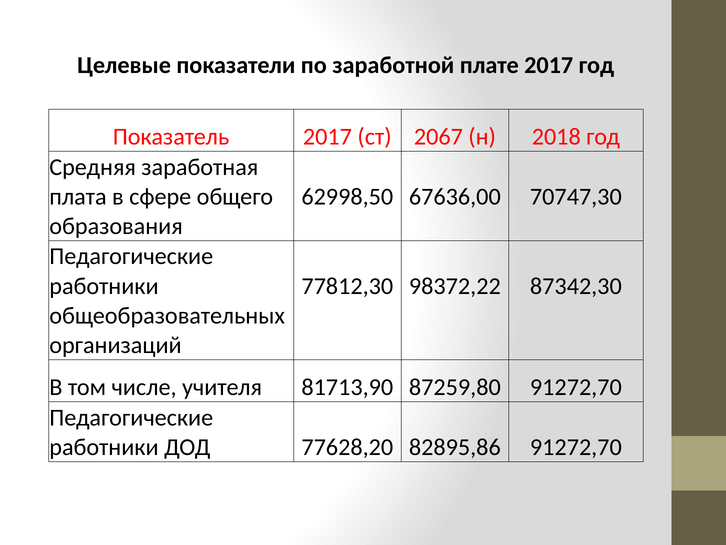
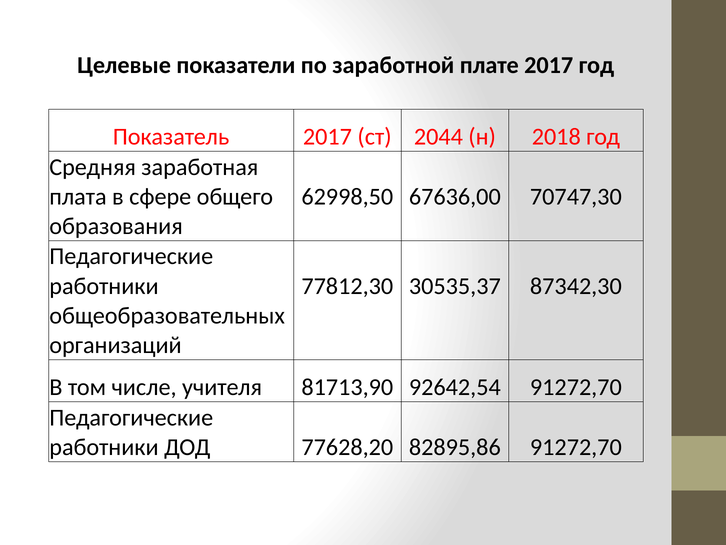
2067: 2067 -> 2044
98372,22: 98372,22 -> 30535,37
87259,80: 87259,80 -> 92642,54
